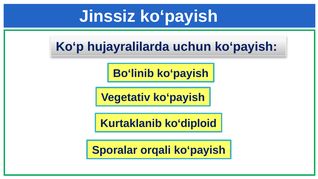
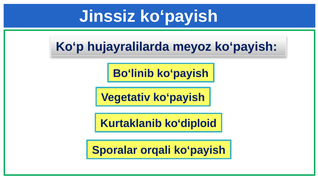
uchun: uchun -> meyoz
